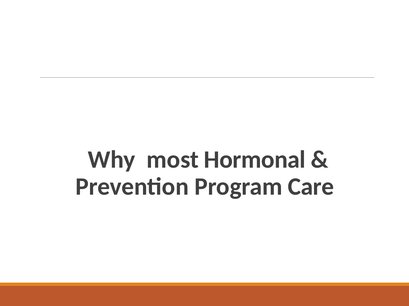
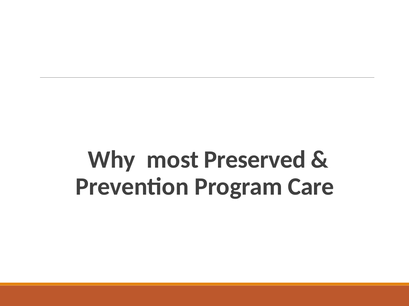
Hormonal: Hormonal -> Preserved
